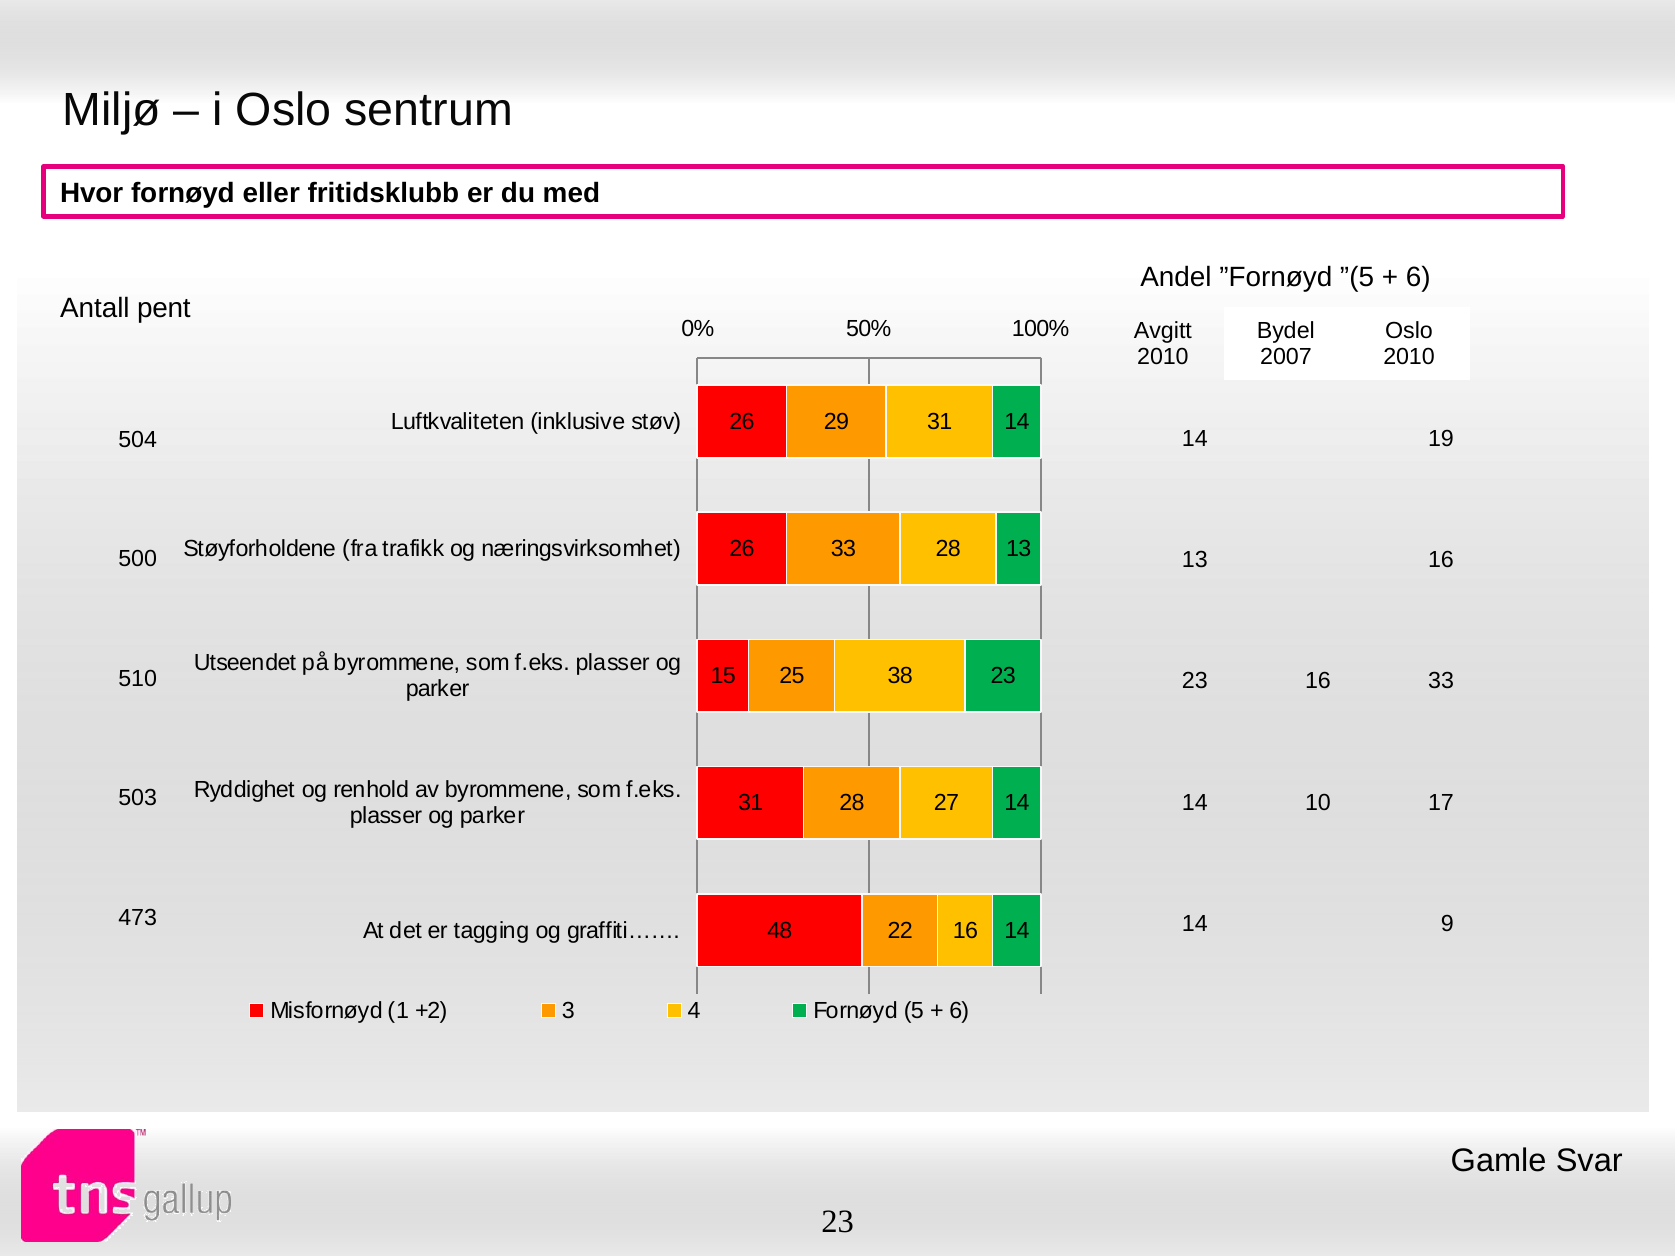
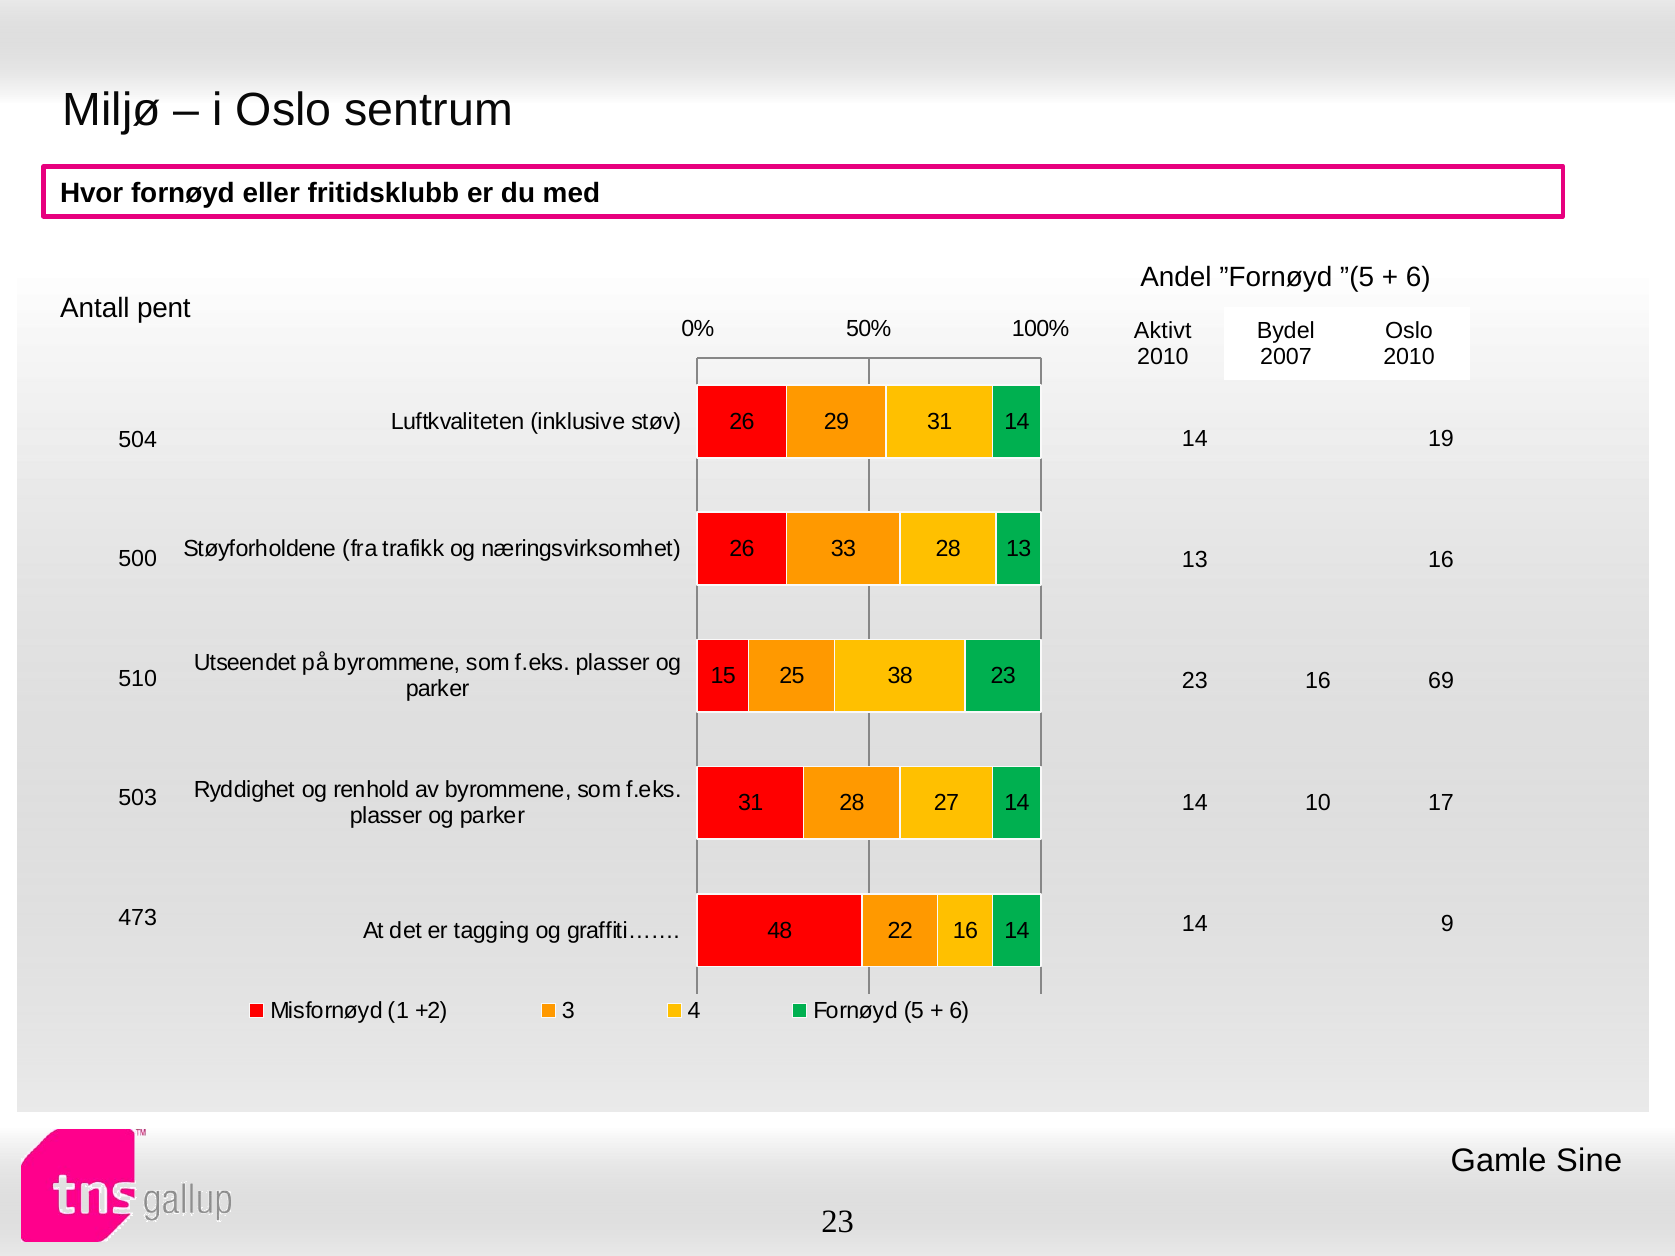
Avgitt: Avgitt -> Aktivt
16 33: 33 -> 69
Svar: Svar -> Sine
